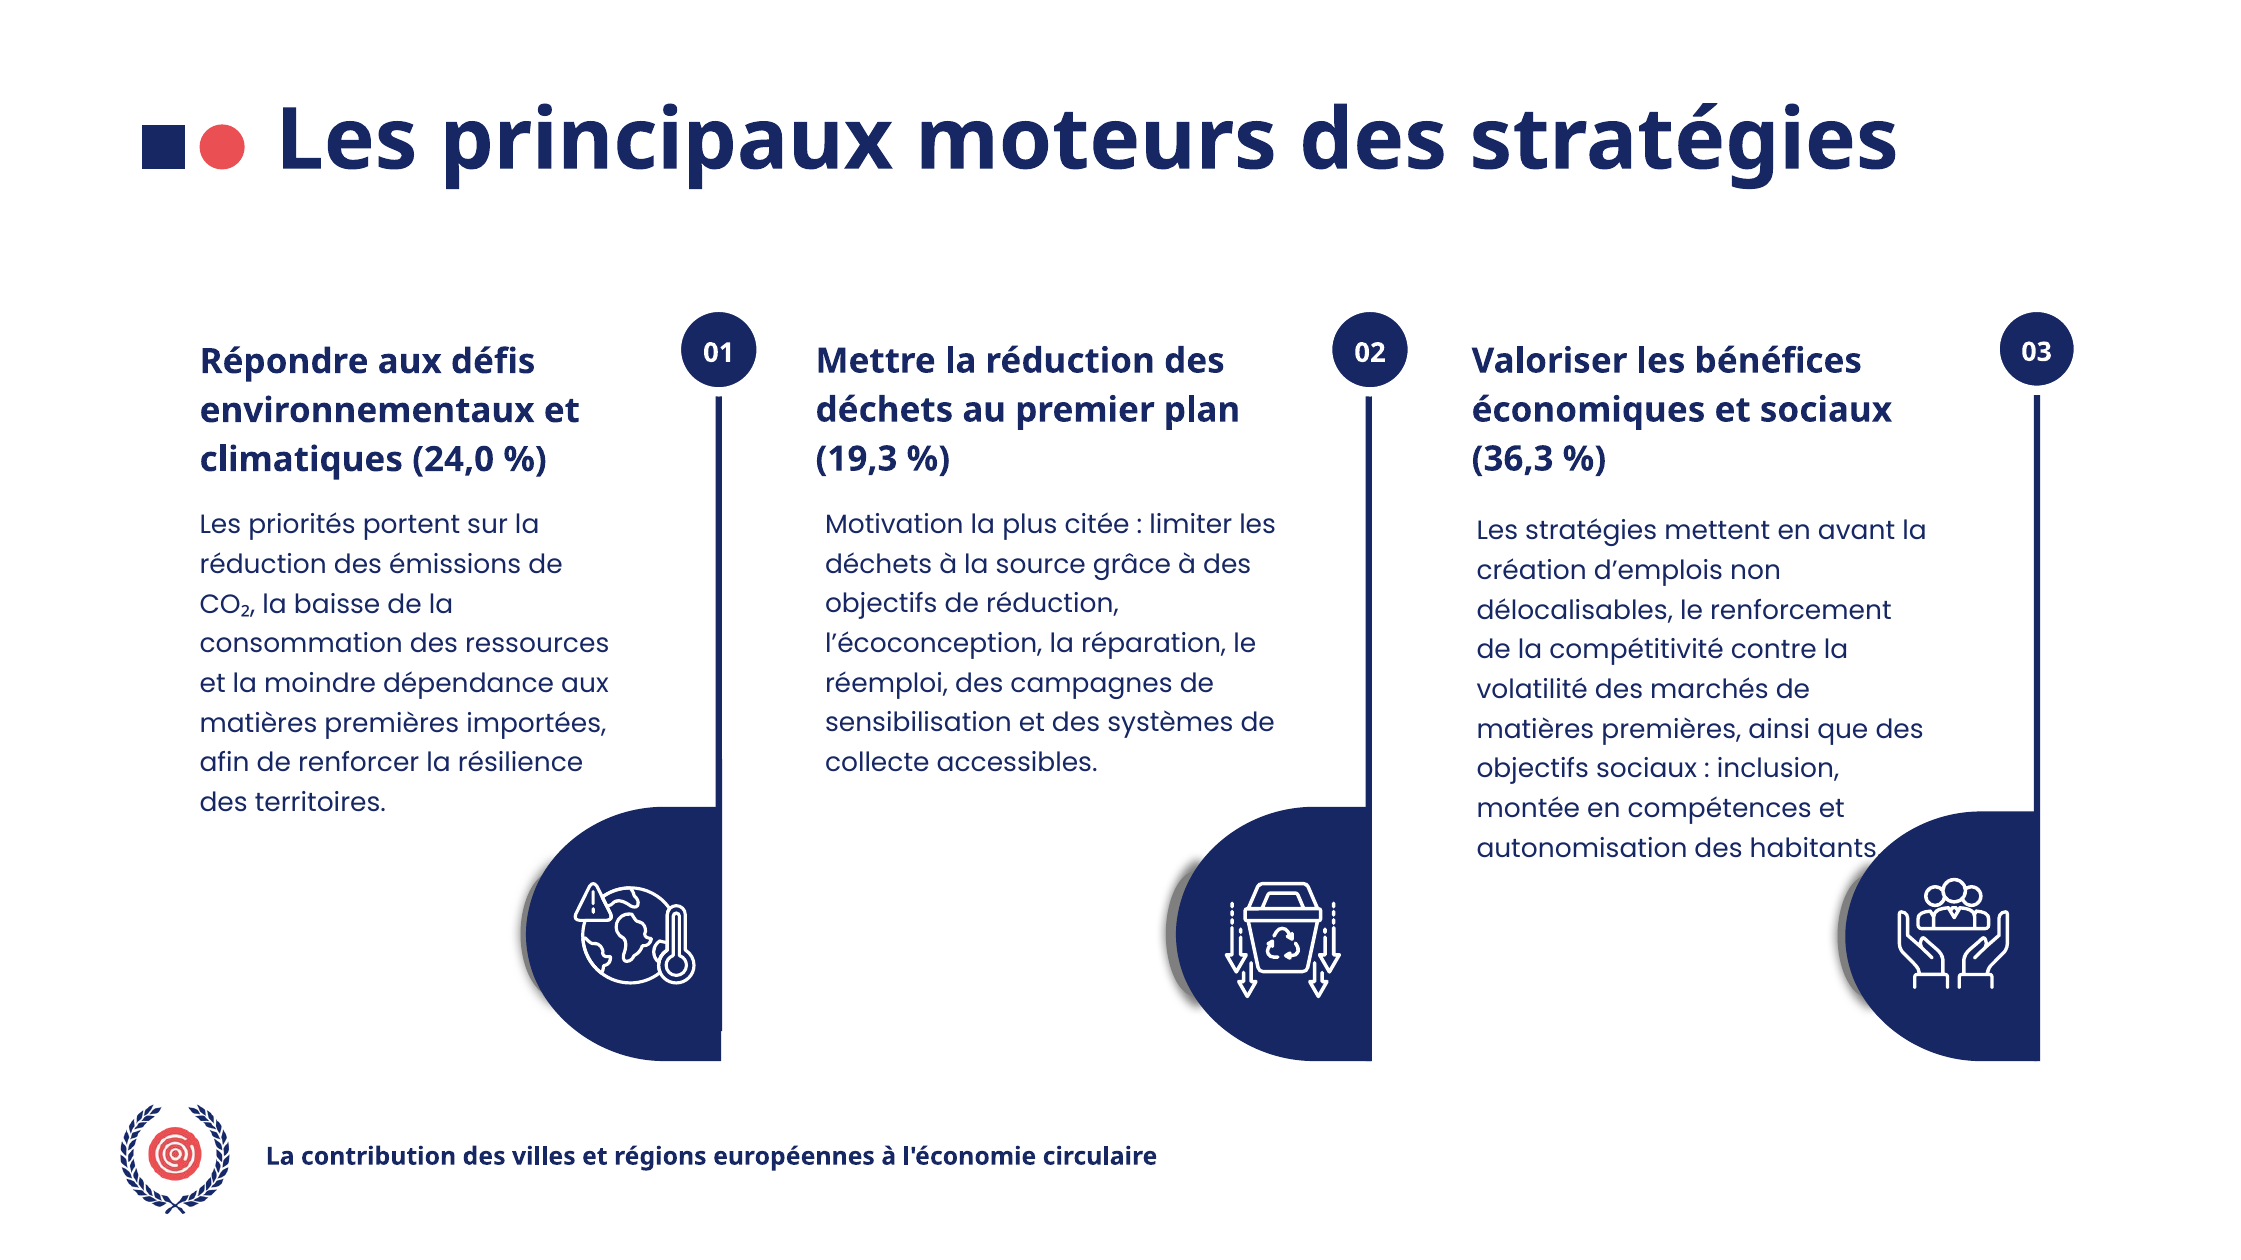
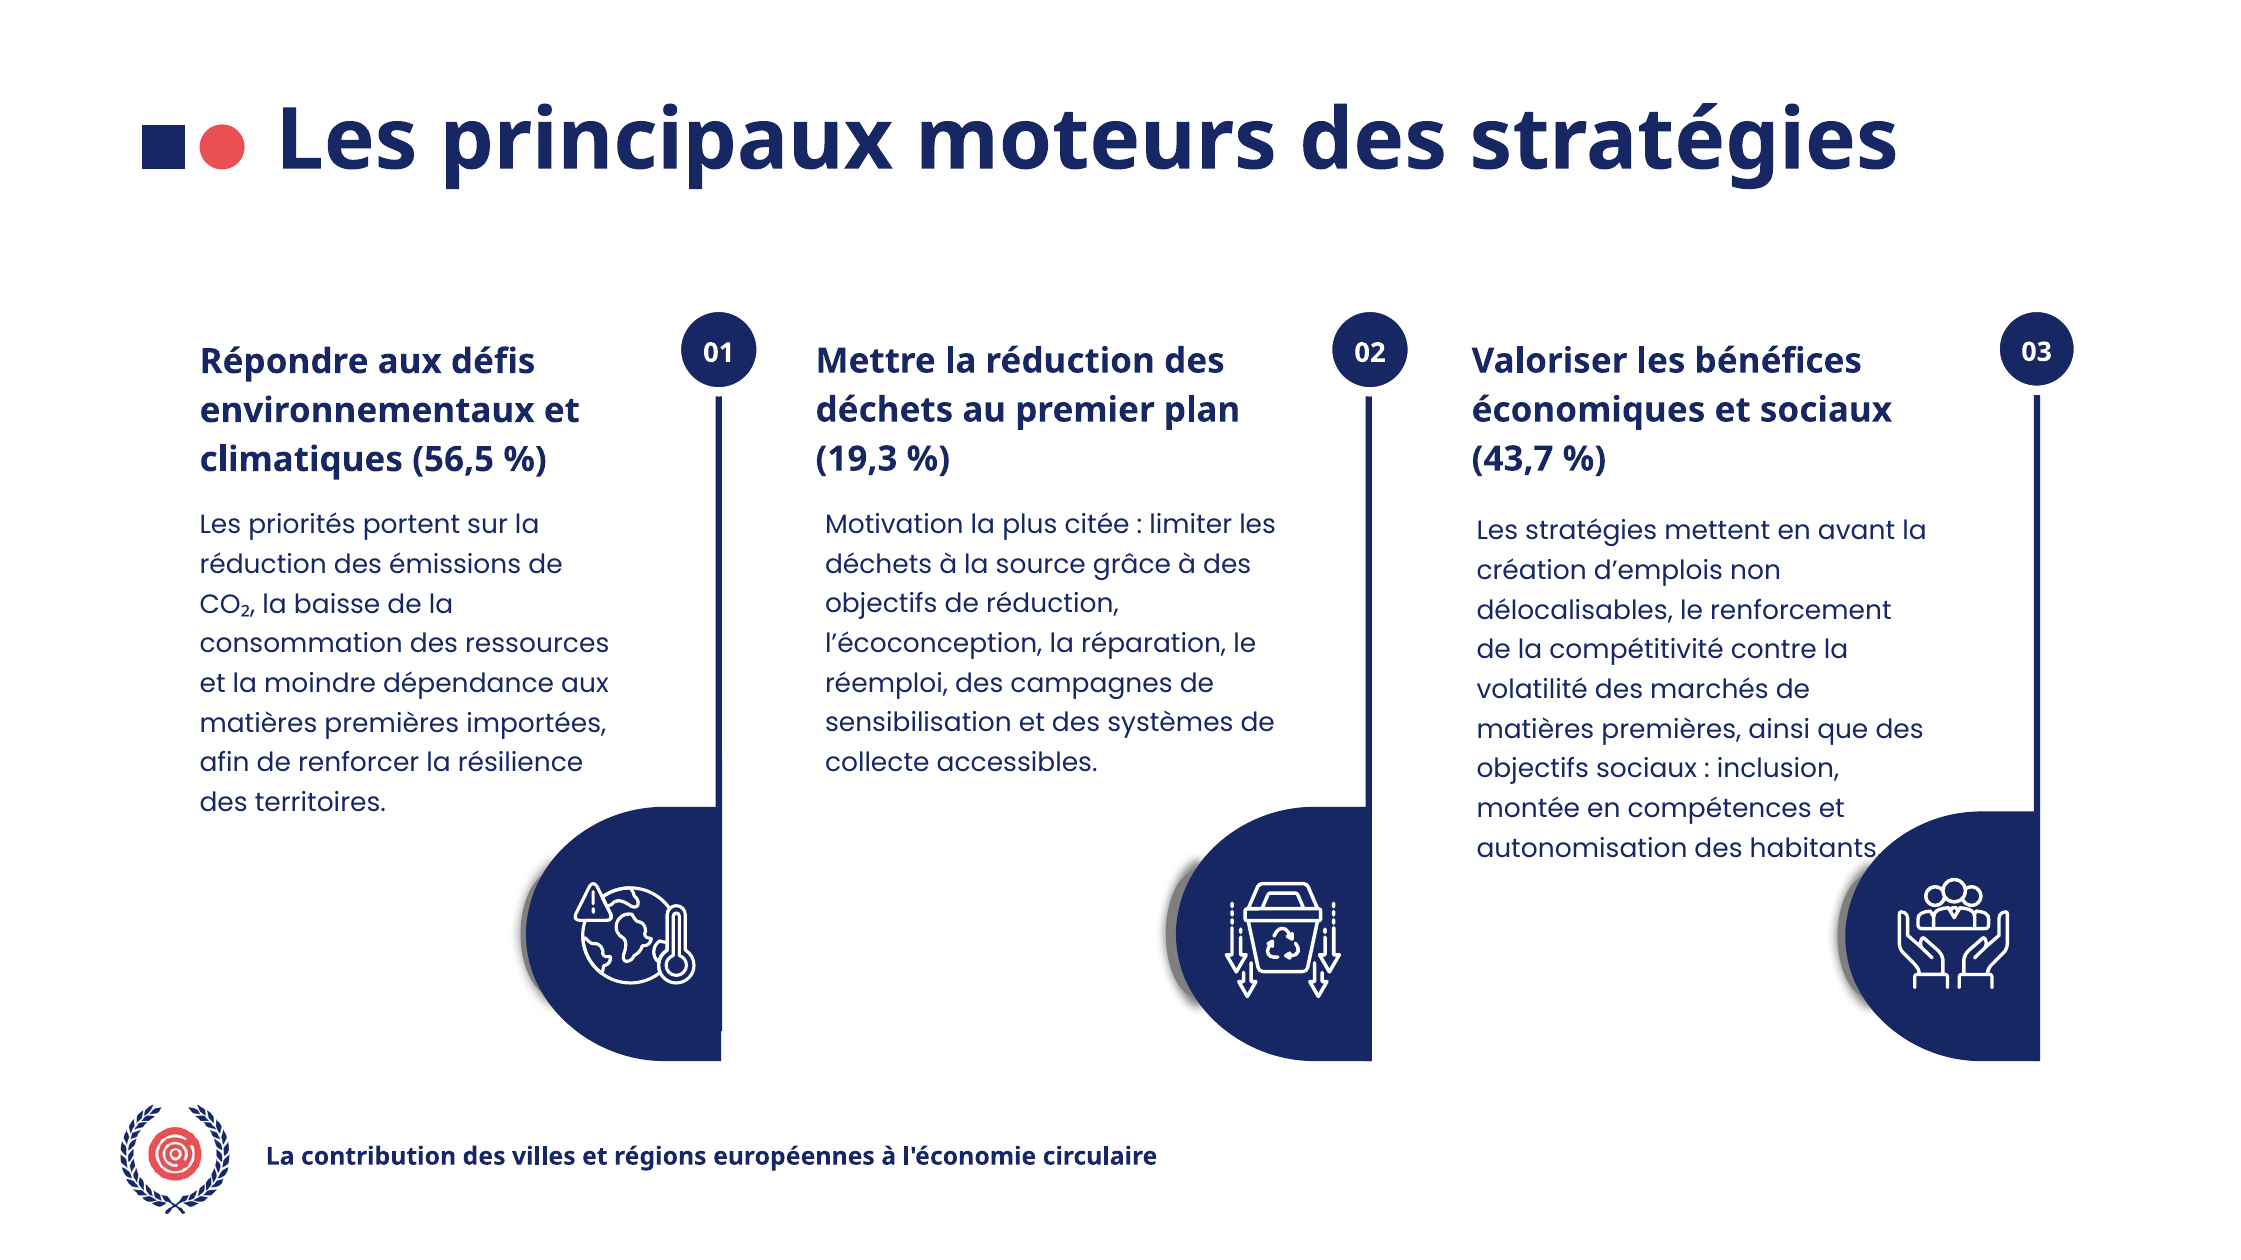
36,3: 36,3 -> 43,7
24,0: 24,0 -> 56,5
